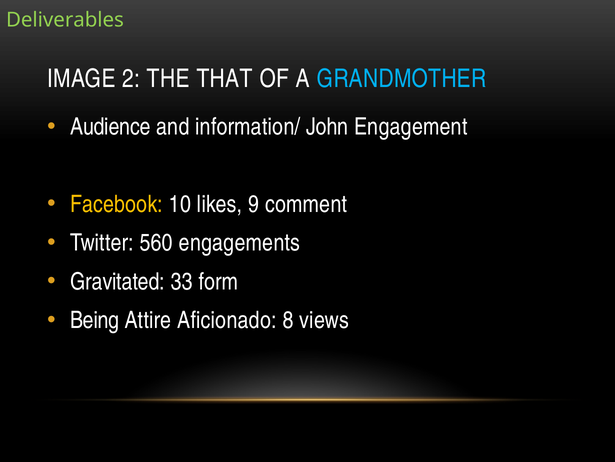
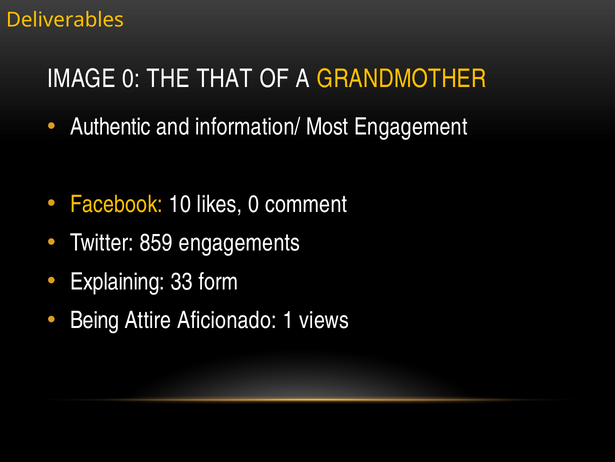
Deliverables colour: light green -> yellow
IMAGE 2: 2 -> 0
GRANDMOTHER colour: light blue -> yellow
Audience: Audience -> Authentic
John: John -> Most
likes 9: 9 -> 0
560: 560 -> 859
Gravitated: Gravitated -> Explaining
8: 8 -> 1
